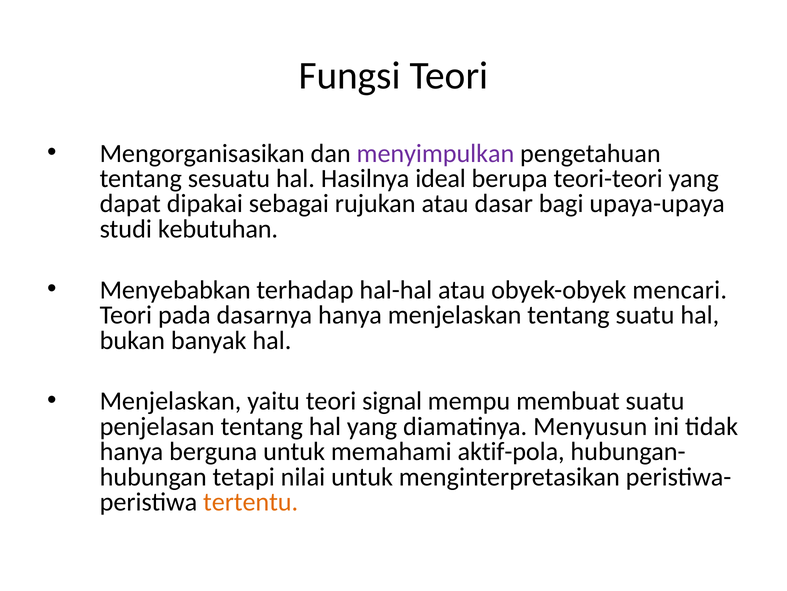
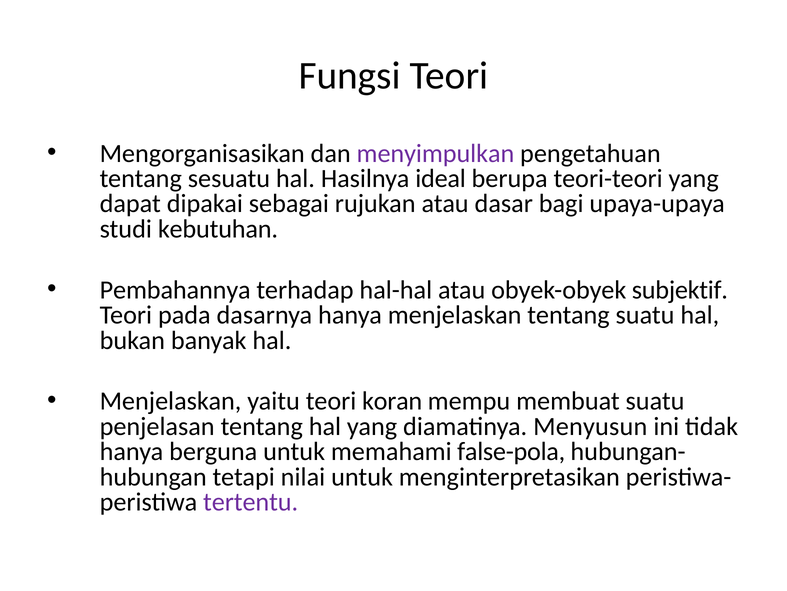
Menyebabkan: Menyebabkan -> Pembahannya
mencari: mencari -> subjektif
signal: signal -> koran
aktif-pola: aktif-pola -> false-pola
tertentu colour: orange -> purple
